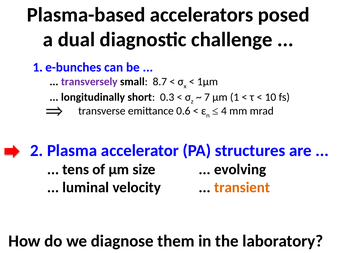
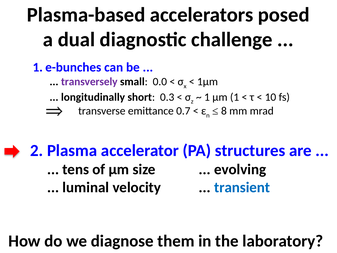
8.7: 8.7 -> 0.0
7 at (207, 97): 7 -> 1
0.6: 0.6 -> 0.7
4: 4 -> 8
transient colour: orange -> blue
